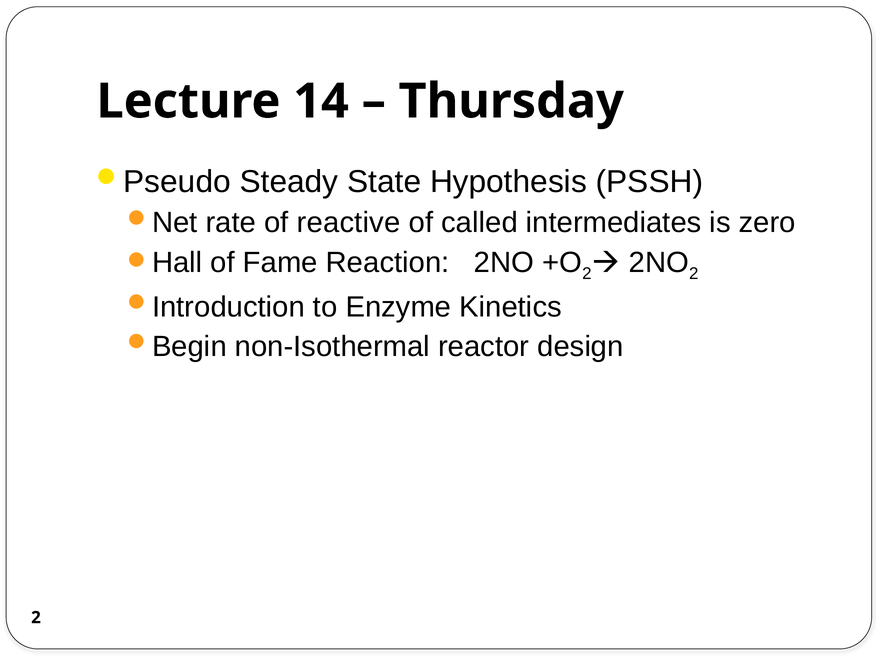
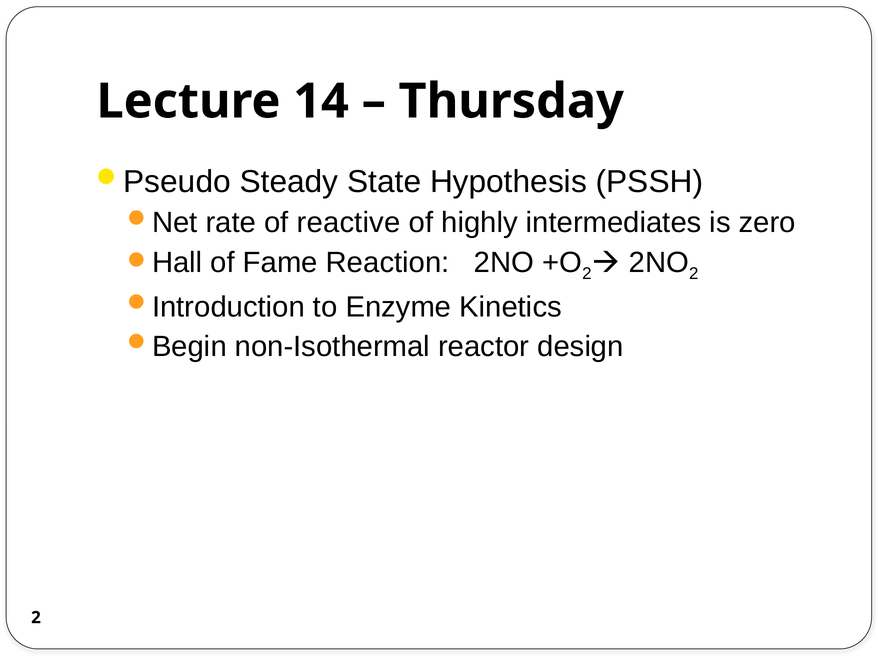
called: called -> highly
